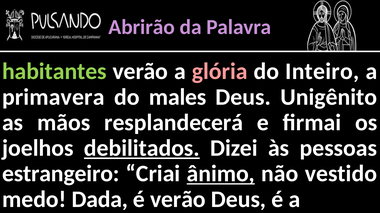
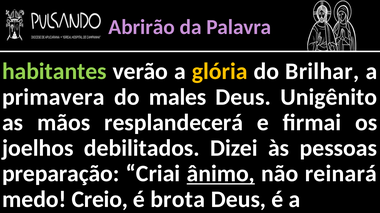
glória colour: pink -> yellow
Inteiro: Inteiro -> Brilhar
debilitados underline: present -> none
estrangeiro: estrangeiro -> preparação
vestido: vestido -> reinará
Dada: Dada -> Creio
é verão: verão -> brota
